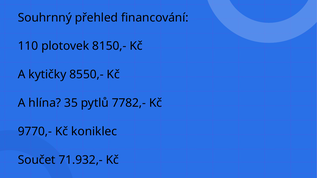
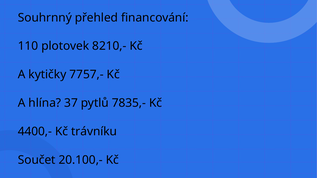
8150,-: 8150,- -> 8210,-
8550,-: 8550,- -> 7757,-
35: 35 -> 37
7782,-: 7782,- -> 7835,-
9770,-: 9770,- -> 4400,-
koniklec: koniklec -> trávníku
71.932,-: 71.932,- -> 20.100,-
